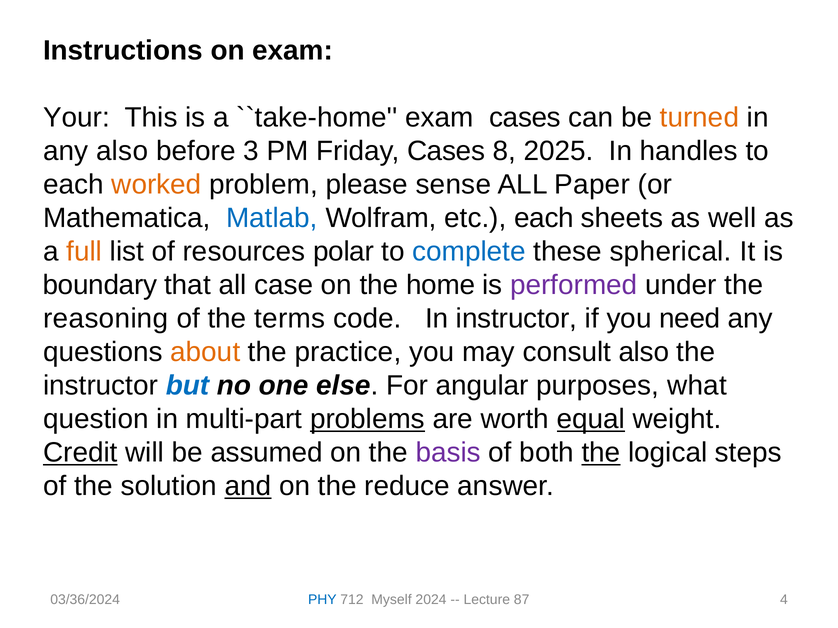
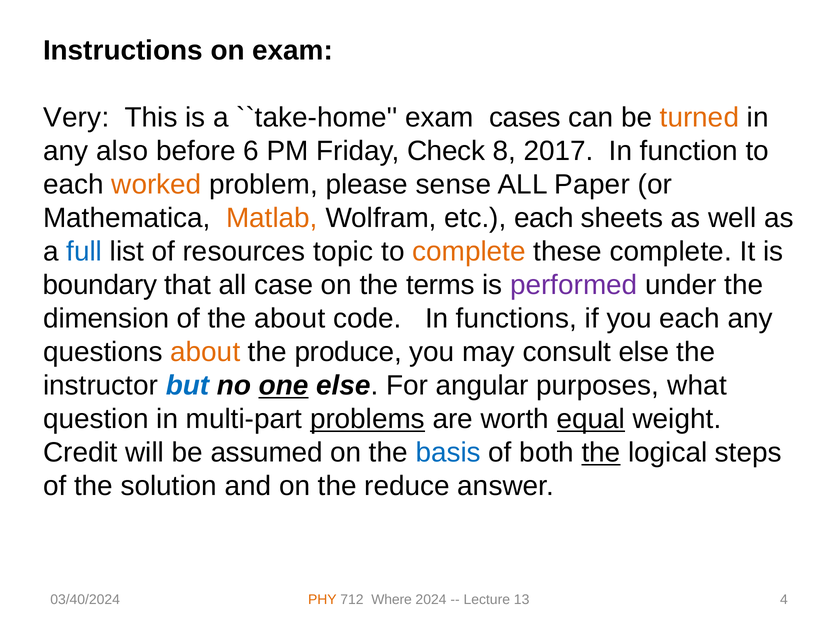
Your: Your -> Very
3: 3 -> 6
Friday Cases: Cases -> Check
2025: 2025 -> 2017
handles: handles -> function
Matlab colour: blue -> orange
full colour: orange -> blue
polar: polar -> topic
complete at (469, 252) colour: blue -> orange
these spherical: spherical -> complete
home: home -> terms
reasoning: reasoning -> dimension
the terms: terms -> about
In instructor: instructor -> functions
you need: need -> each
practice: practice -> produce
consult also: also -> else
one underline: none -> present
Credit underline: present -> none
basis colour: purple -> blue
and underline: present -> none
03/36/2024: 03/36/2024 -> 03/40/2024
PHY colour: blue -> orange
Myself: Myself -> Where
87: 87 -> 13
